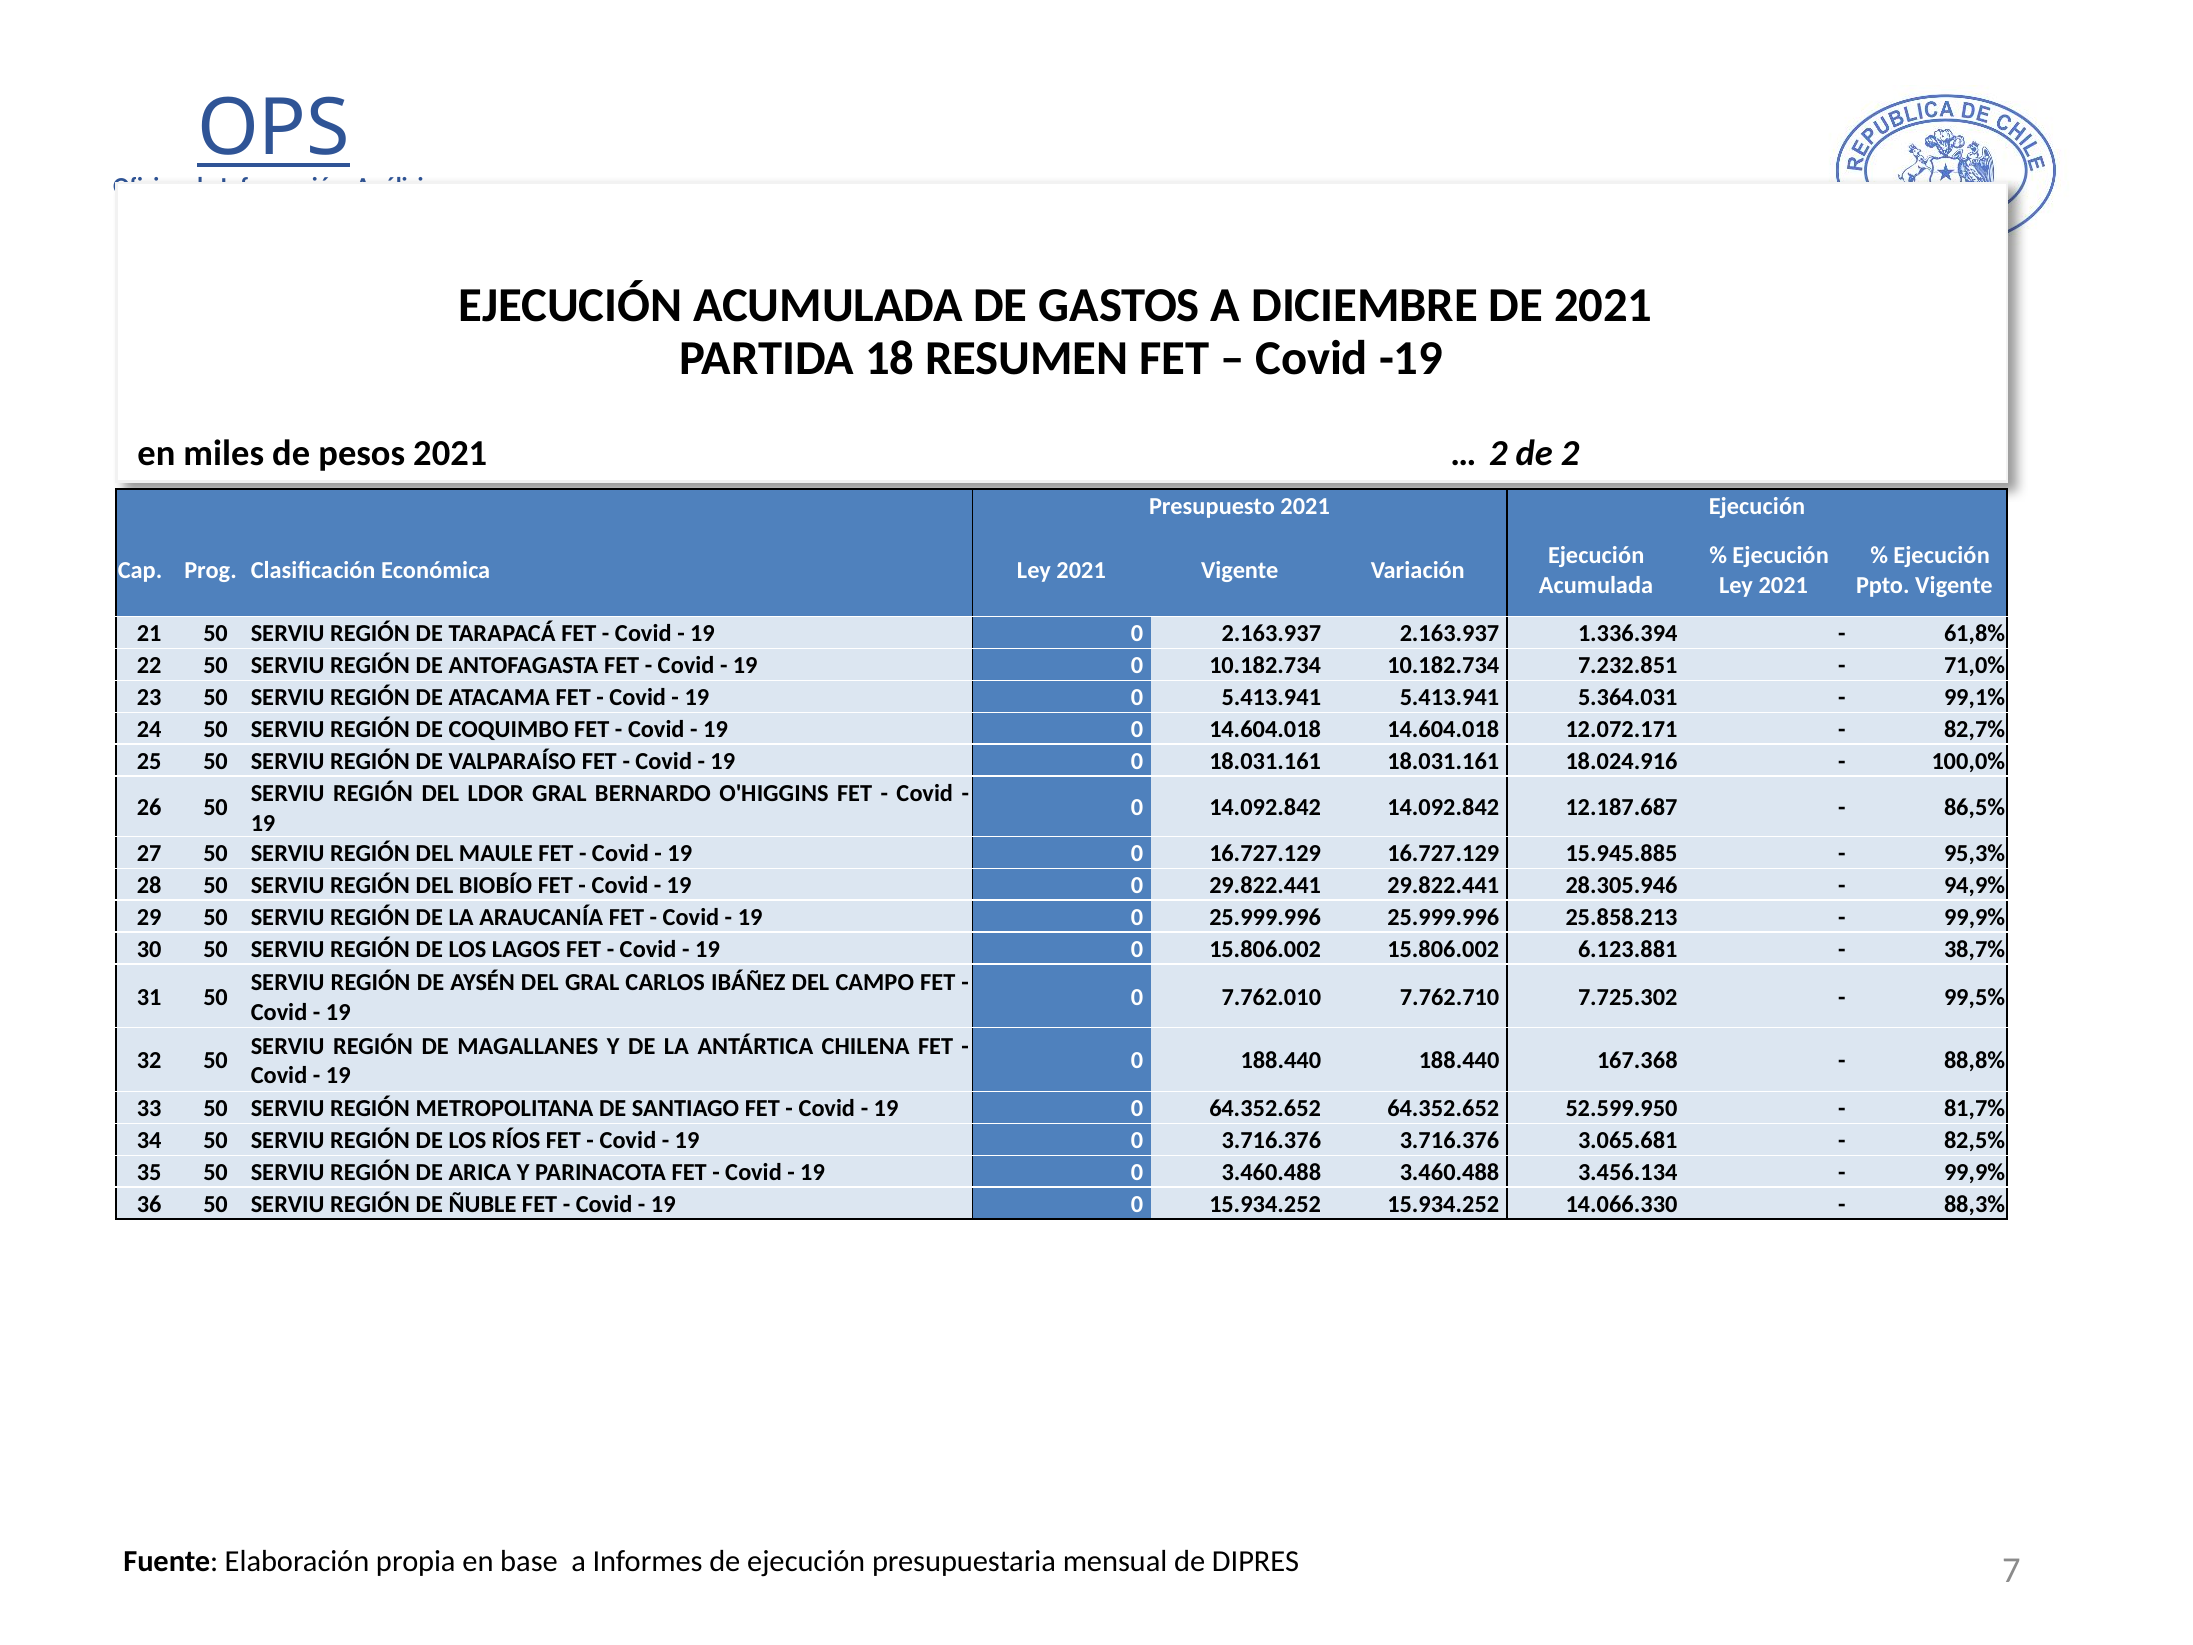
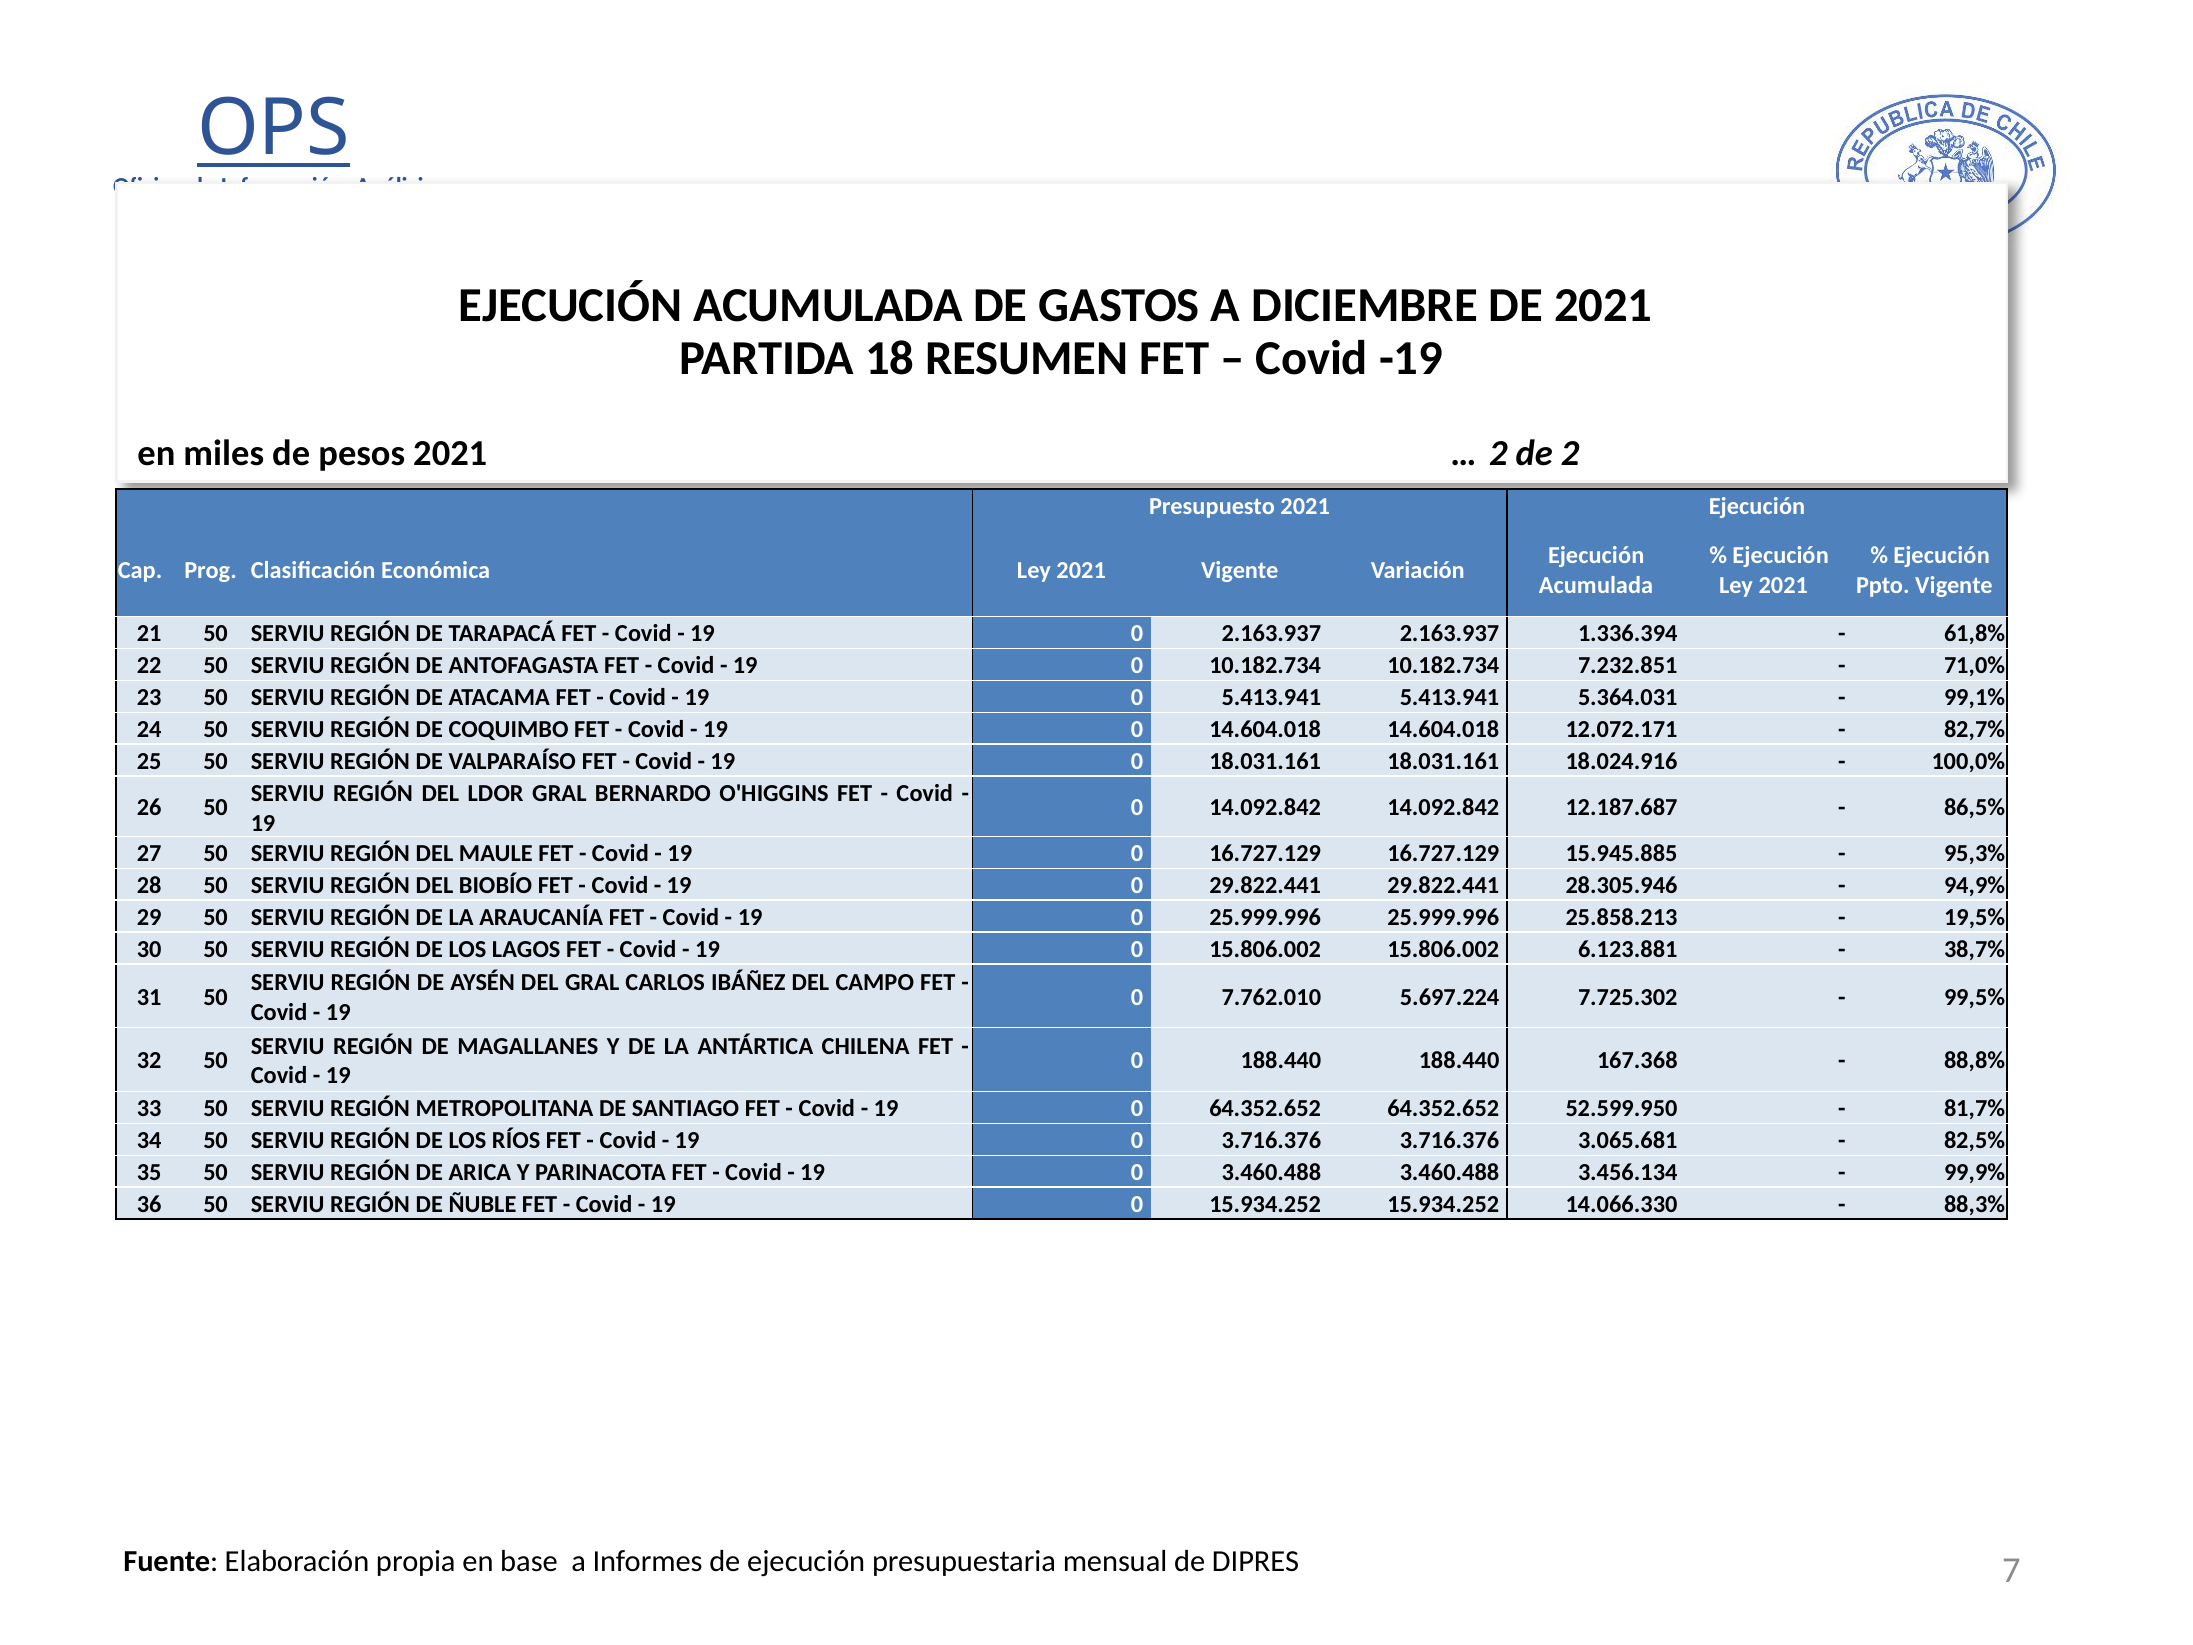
99,9% at (1975, 917): 99,9% -> 19,5%
7.762.710: 7.762.710 -> 5.697.224
